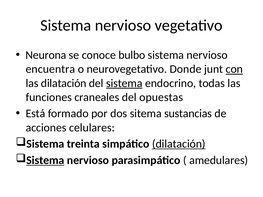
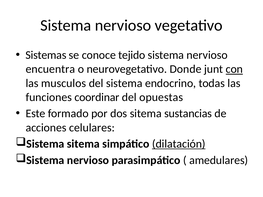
Neurona: Neurona -> Sistemas
bulbo: bulbo -> tejido
las dilatación: dilatación -> musculos
sistema at (124, 83) underline: present -> none
craneales: craneales -> coordinar
Está: Está -> Este
Sistema treinta: treinta -> sitema
Sistema at (45, 160) underline: present -> none
